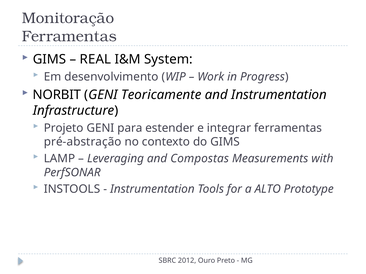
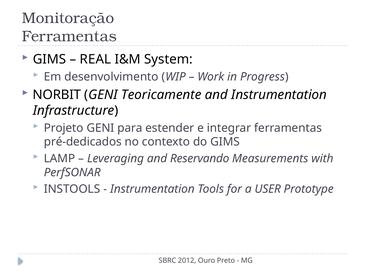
pré-abstração: pré-abstração -> pré-dedicados
Compostas: Compostas -> Reservando
ALTO: ALTO -> USER
